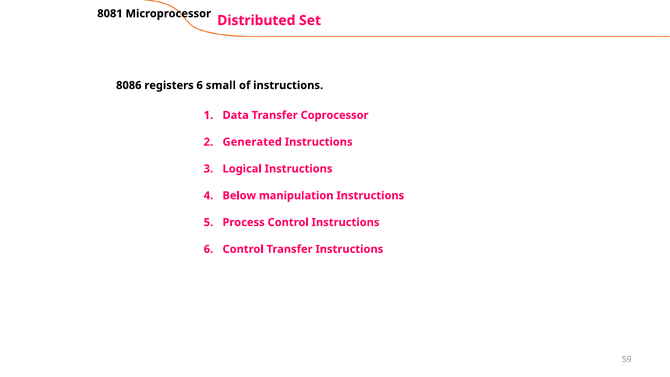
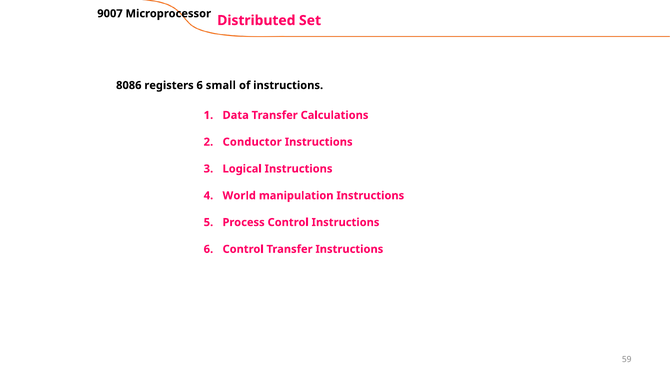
8081: 8081 -> 9007
Coprocessor: Coprocessor -> Calculations
Generated: Generated -> Conductor
Below: Below -> World
